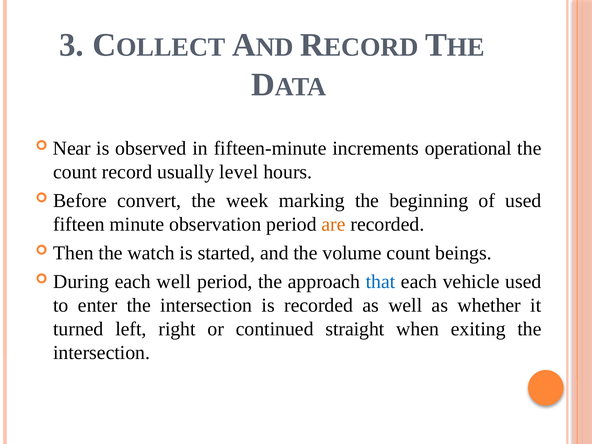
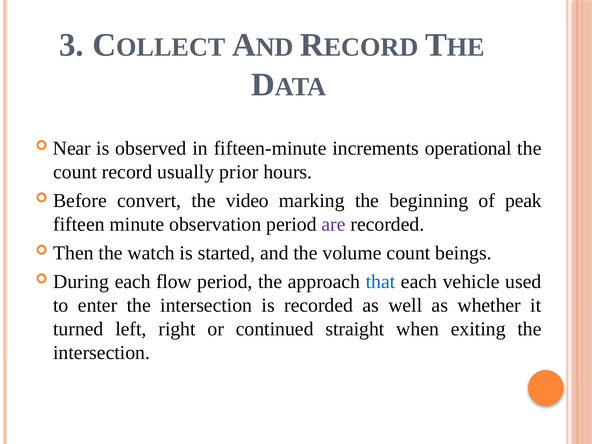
level: level -> prior
week: week -> video
of used: used -> peak
are colour: orange -> purple
each well: well -> flow
